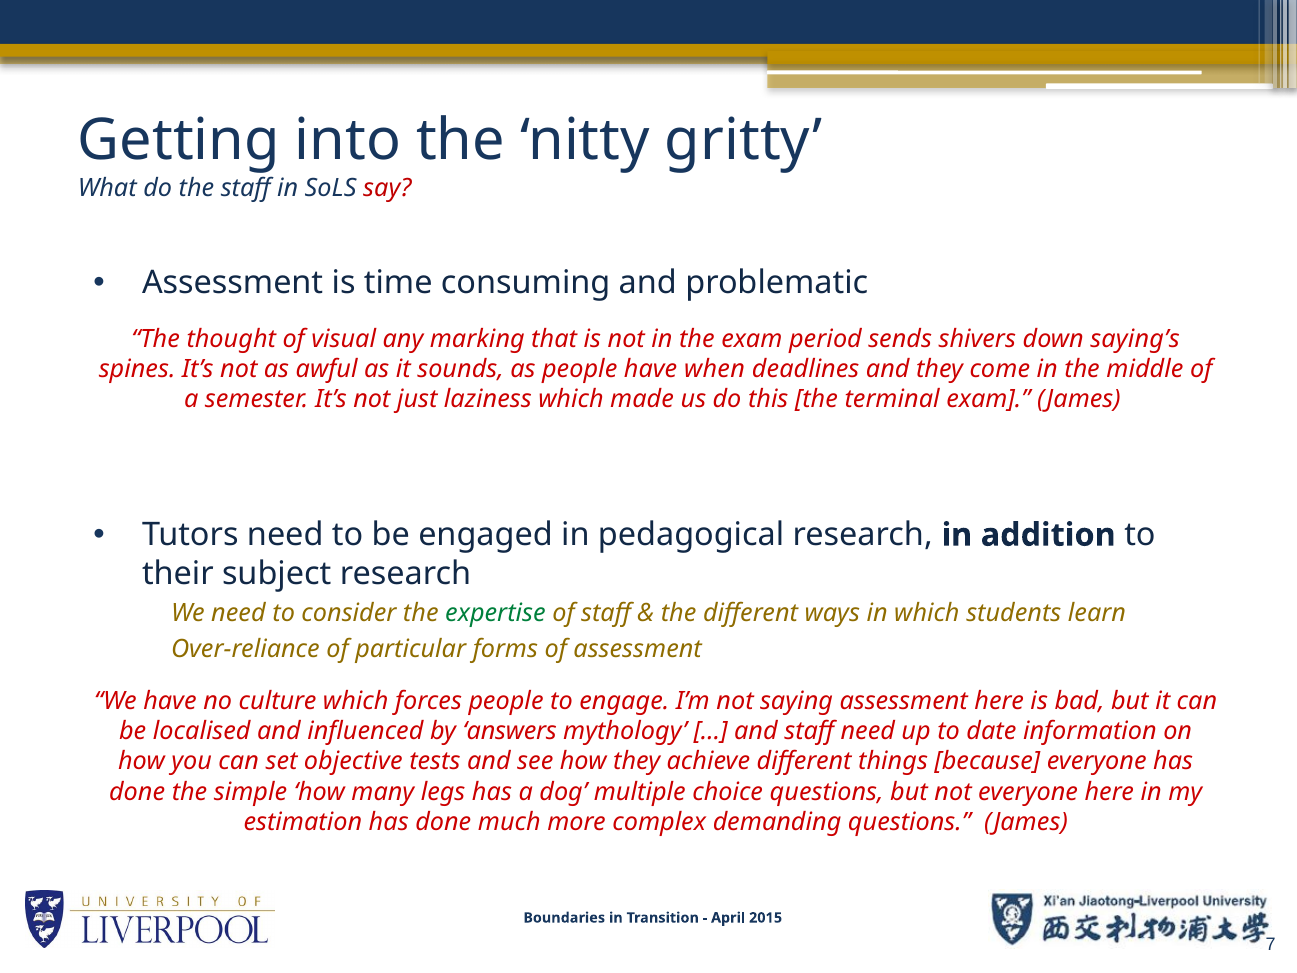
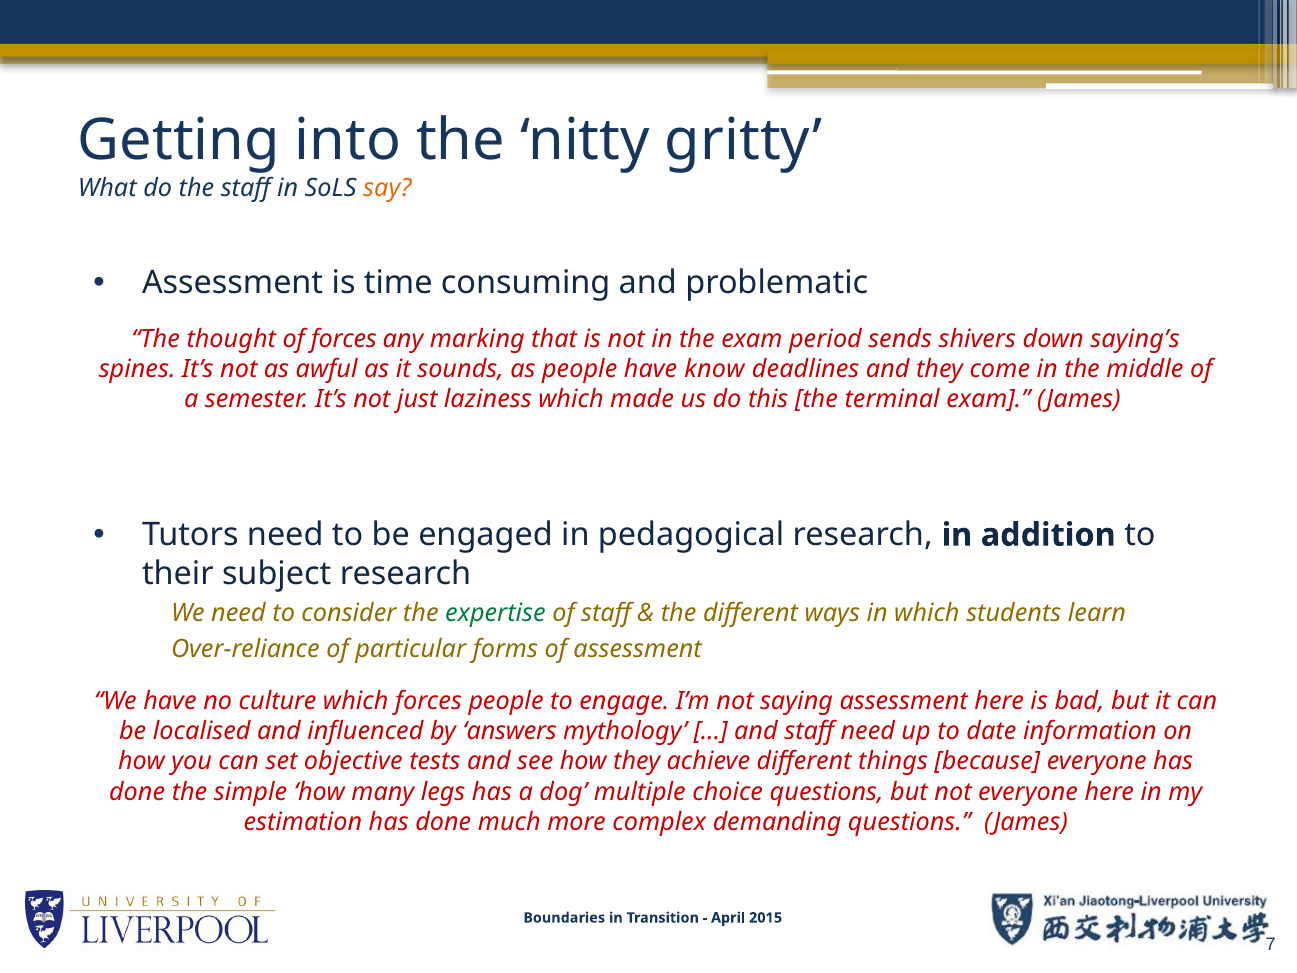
say colour: red -> orange
of visual: visual -> forces
when: when -> know
